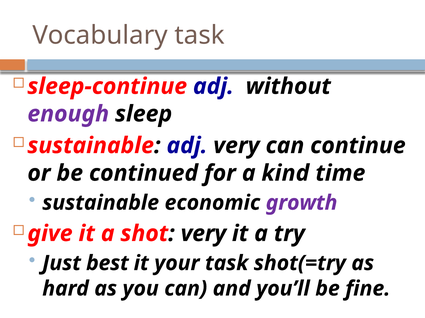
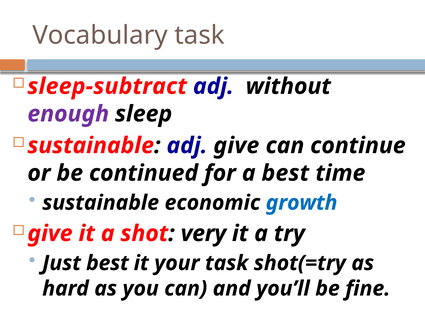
sleep-continue: sleep-continue -> sleep-subtract
adj very: very -> give
a kind: kind -> best
growth colour: purple -> blue
